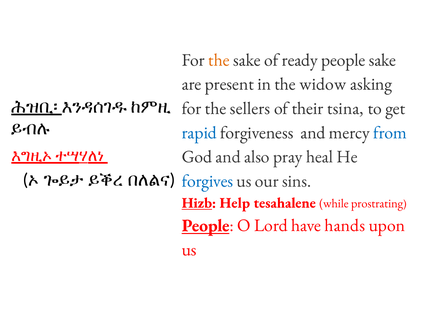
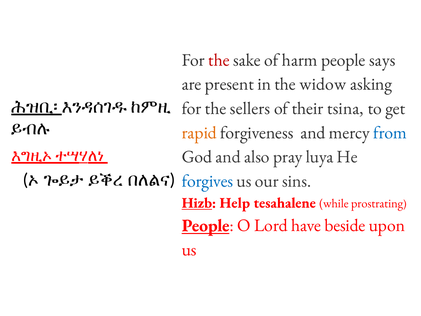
the at (219, 60) colour: orange -> red
ready: ready -> harm
people sake: sake -> says
rapid colour: blue -> orange
heal: heal -> luya
hands: hands -> beside
